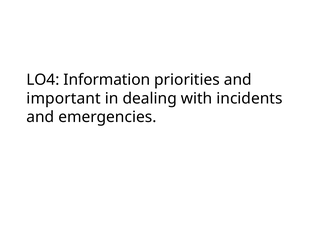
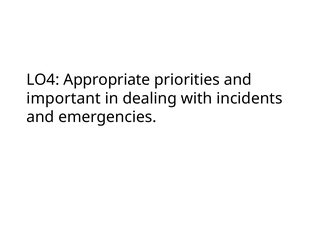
Information: Information -> Appropriate
